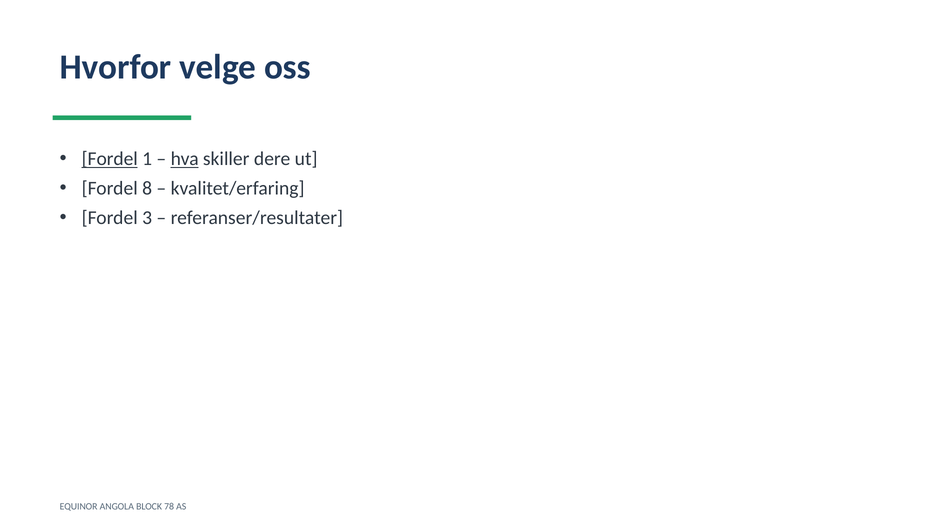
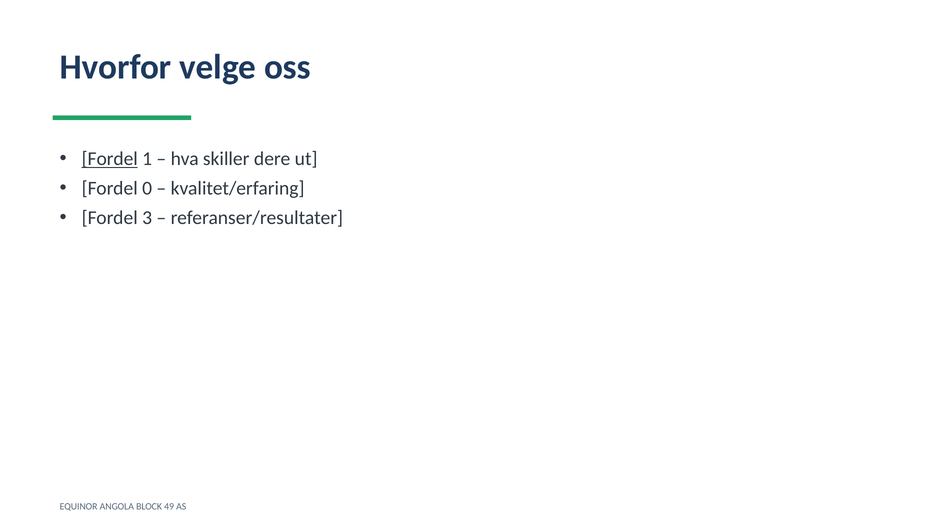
hva underline: present -> none
8: 8 -> 0
78: 78 -> 49
